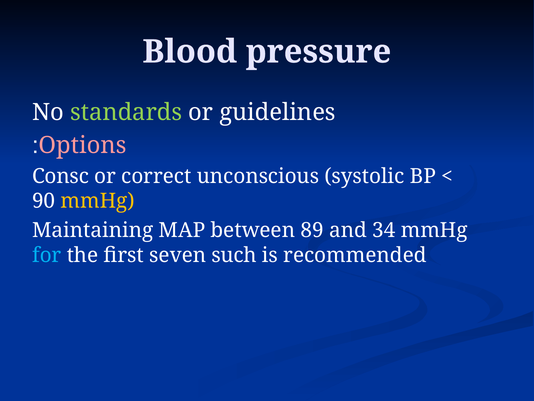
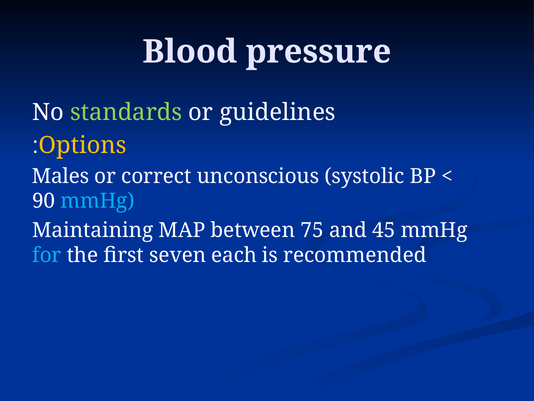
Options colour: pink -> yellow
Consc: Consc -> Males
mmHg at (98, 201) colour: yellow -> light blue
89: 89 -> 75
34: 34 -> 45
such: such -> each
